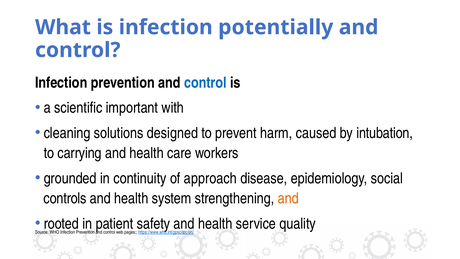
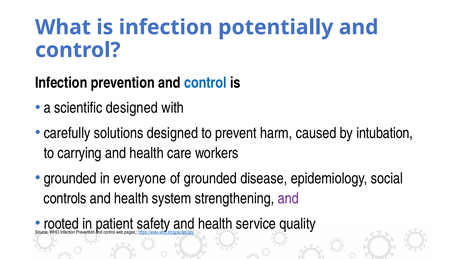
scientific important: important -> designed
cleaning: cleaning -> carefully
continuity: continuity -> everyone
of approach: approach -> grounded
and at (288, 198) colour: orange -> purple
